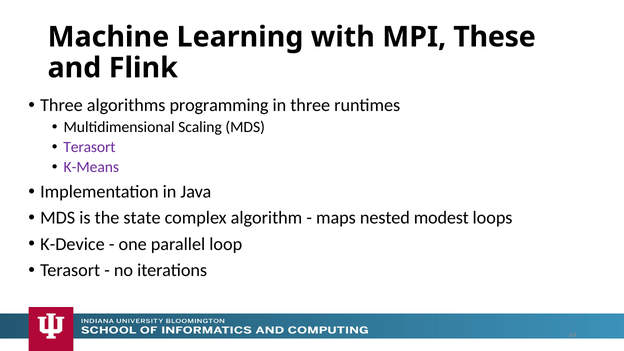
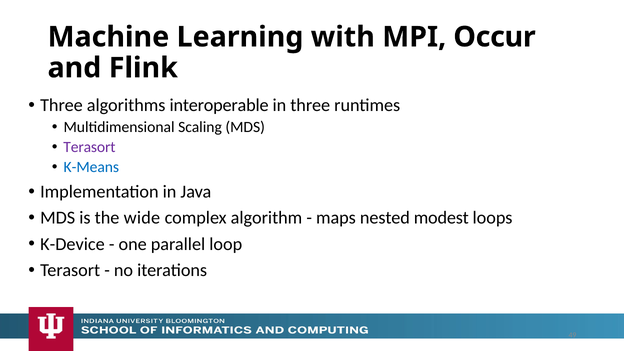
These: These -> Occur
programming: programming -> interoperable
K-Means colour: purple -> blue
state: state -> wide
